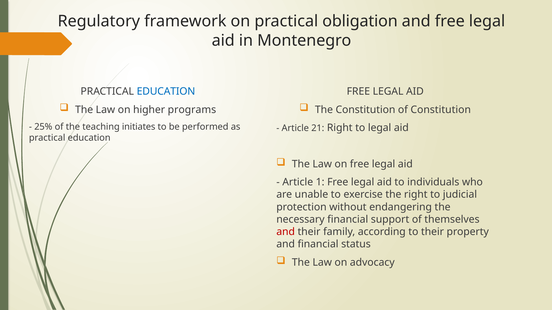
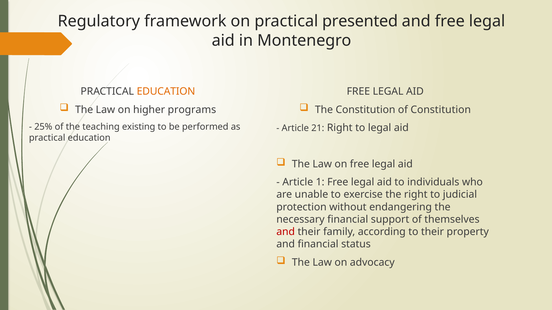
obligation: obligation -> presented
EDUCATION at (166, 92) colour: blue -> orange
initiates: initiates -> existing
